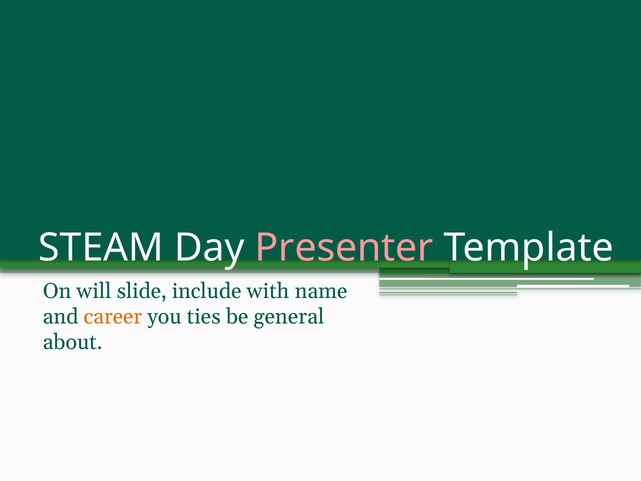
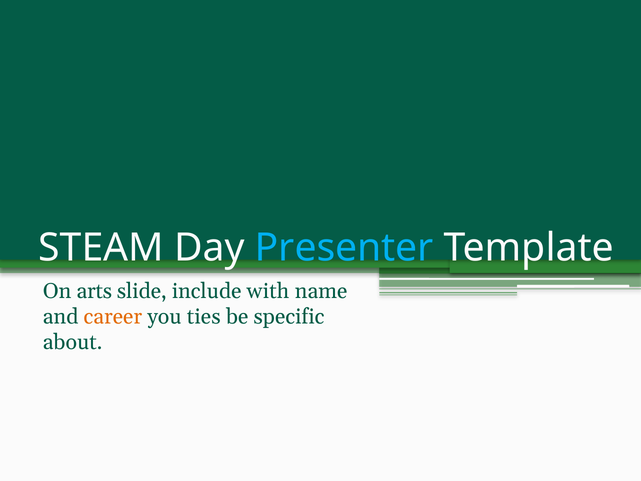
Presenter colour: pink -> light blue
will: will -> arts
general: general -> specific
